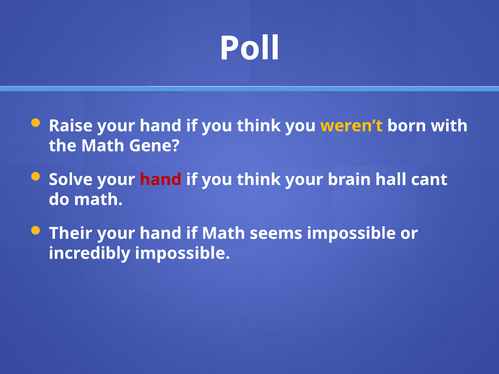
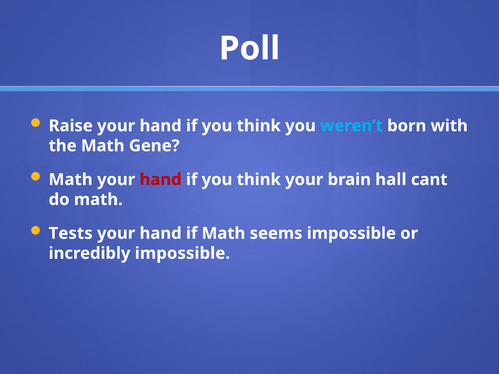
weren’t colour: yellow -> light blue
Solve at (71, 180): Solve -> Math
Their: Their -> Tests
